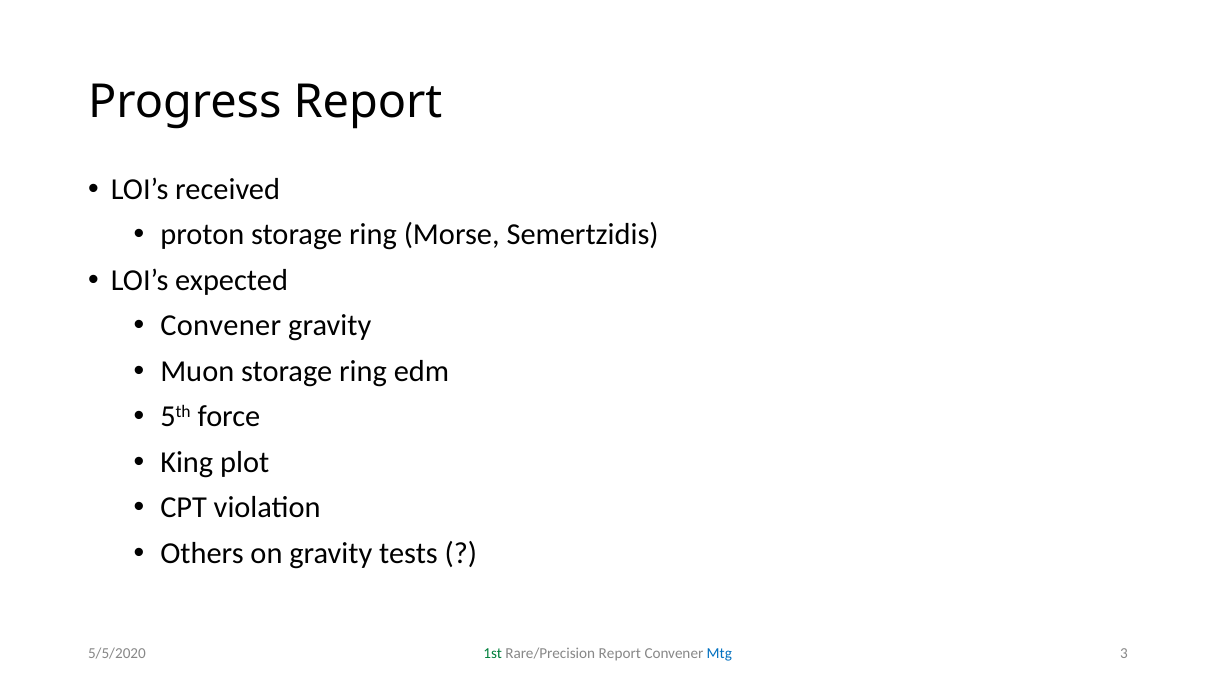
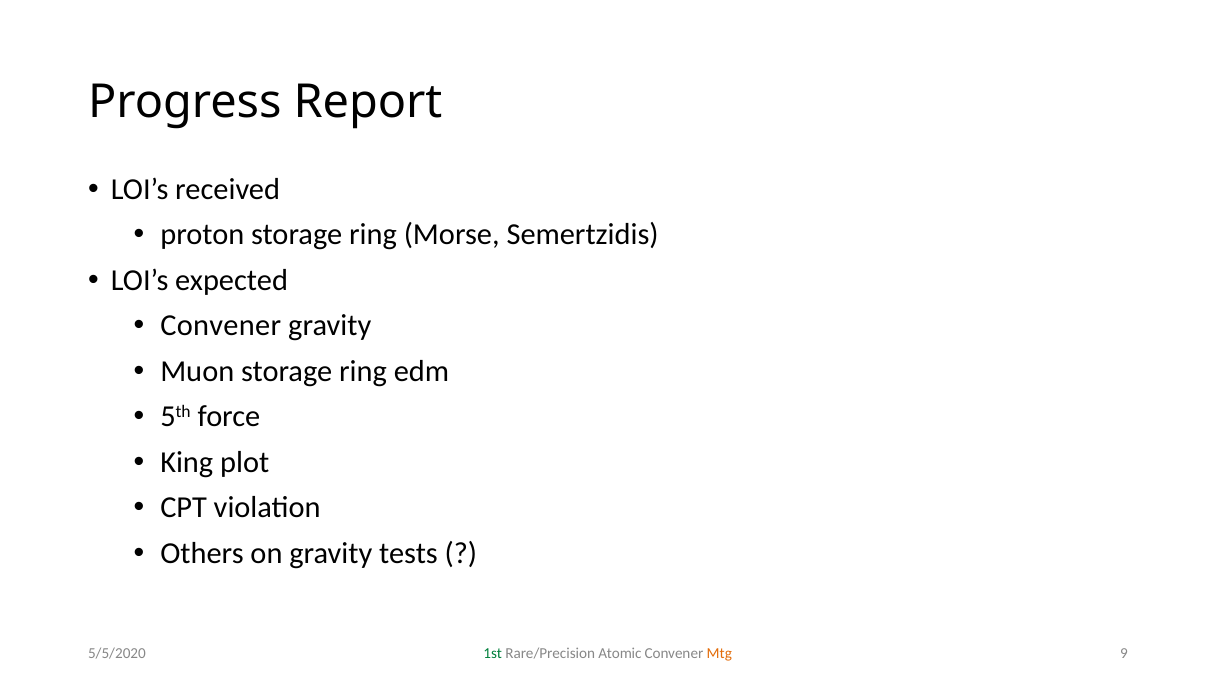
Rare/Precision Report: Report -> Atomic
Mtg colour: blue -> orange
3: 3 -> 9
